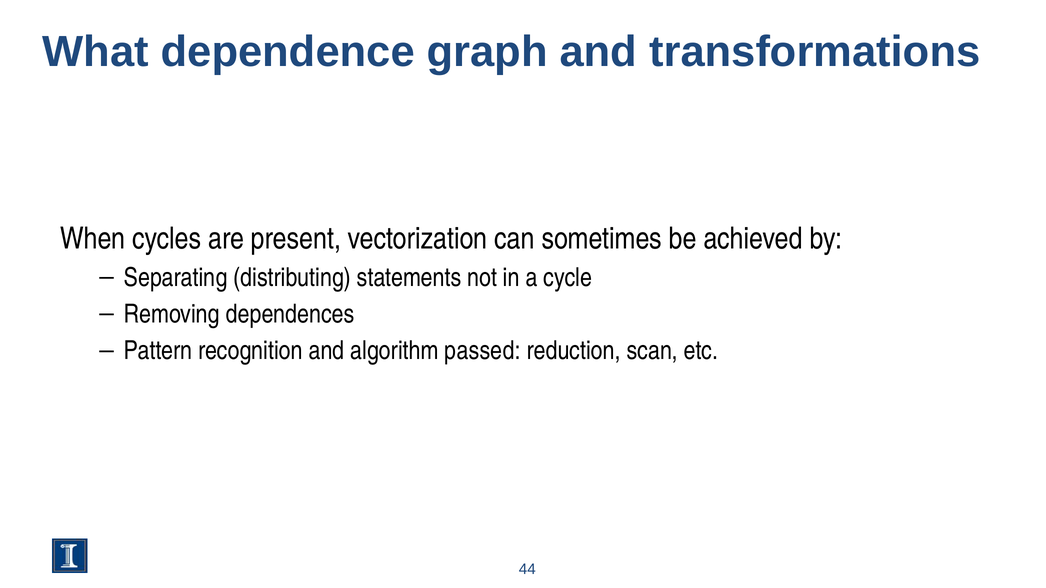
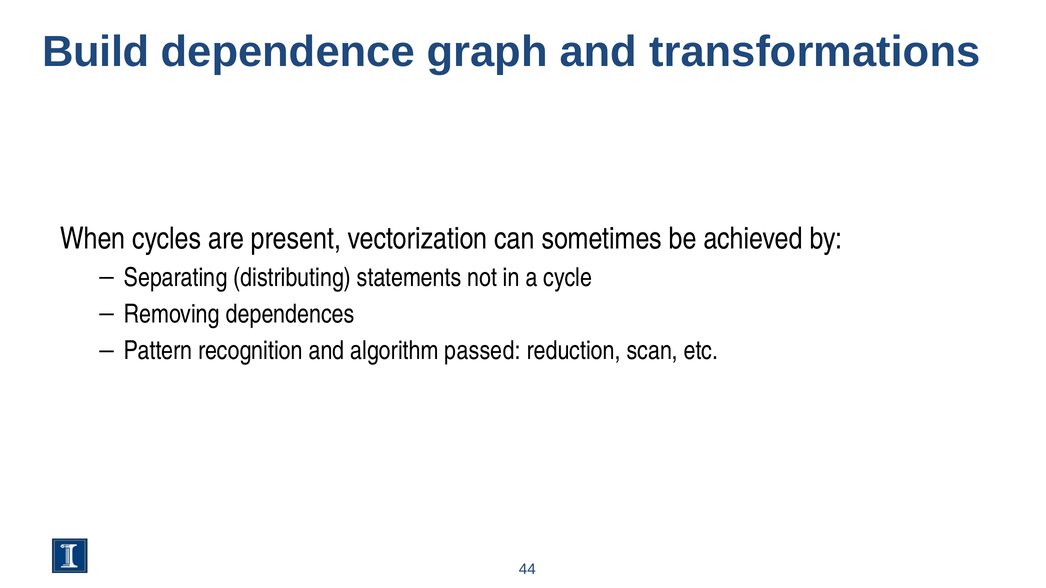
What: What -> Build
